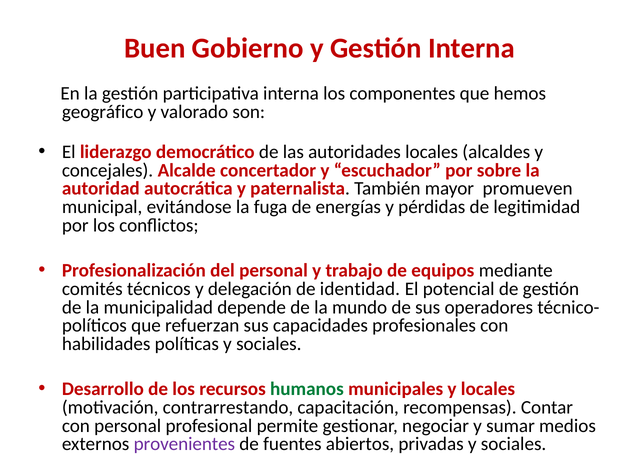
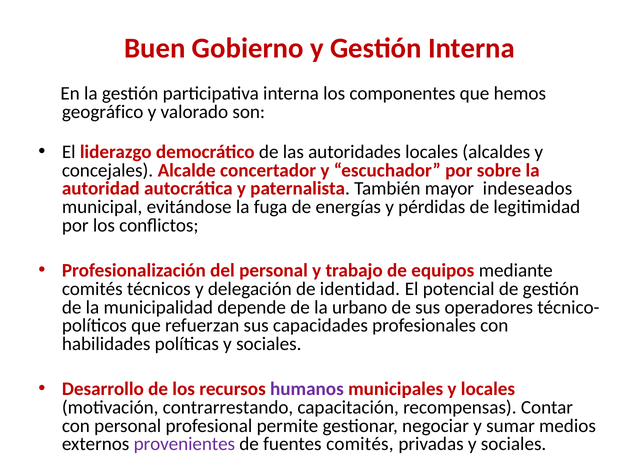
promueven: promueven -> indeseados
mundo: mundo -> urbano
humanos colour: green -> purple
fuentes abiertos: abiertos -> comités
